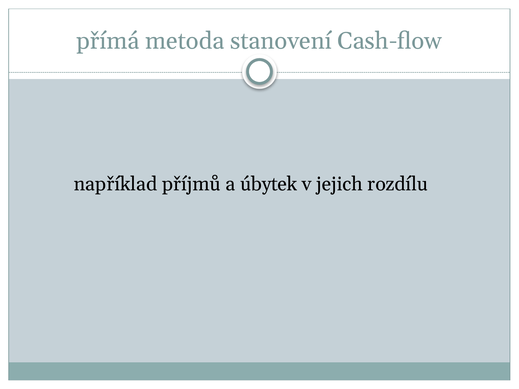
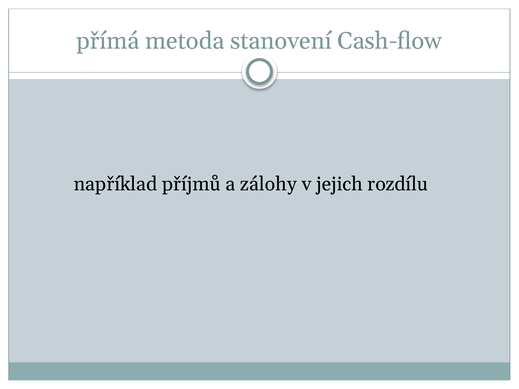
úbytek: úbytek -> zálohy
